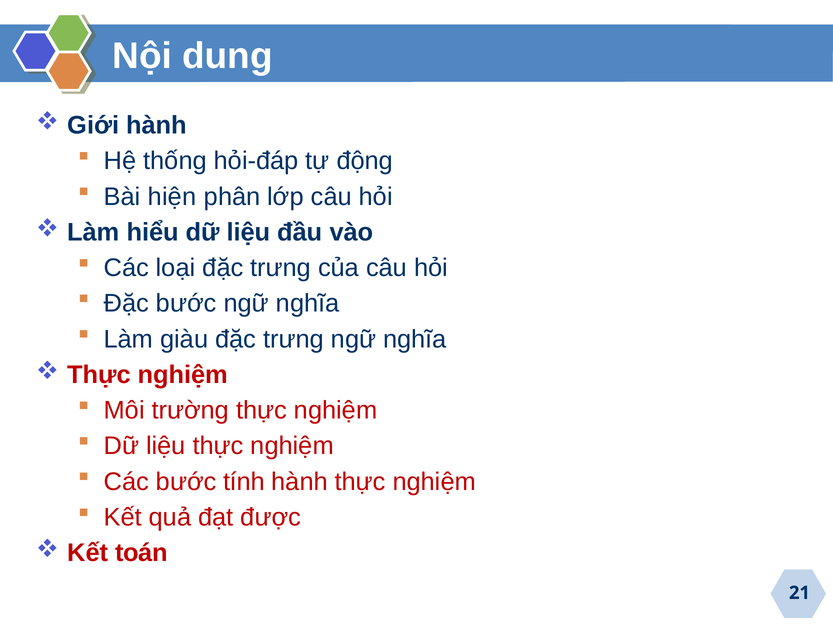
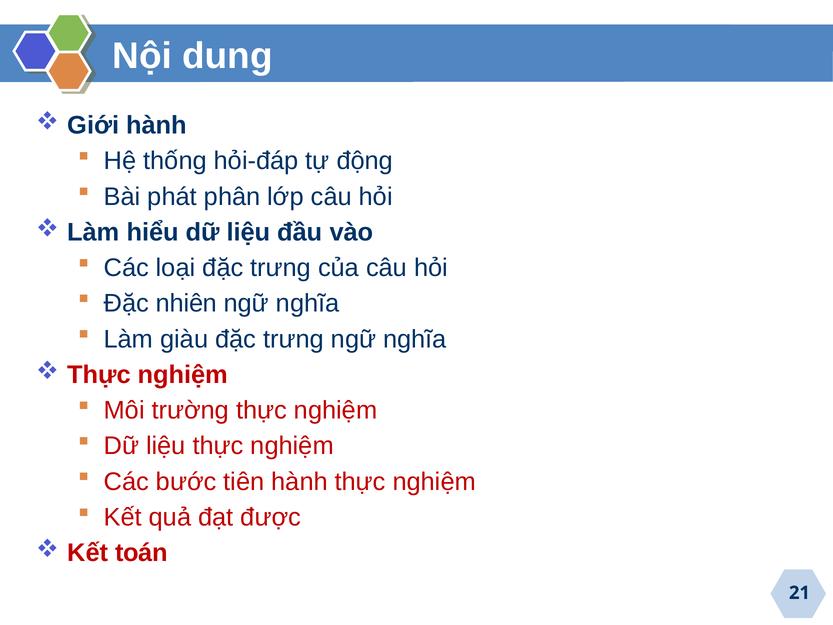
hiện: hiện -> phát
Đặc bước: bước -> nhiên
tính: tính -> tiên
